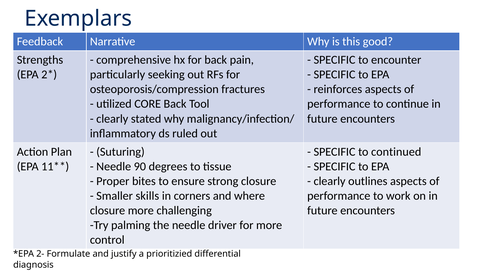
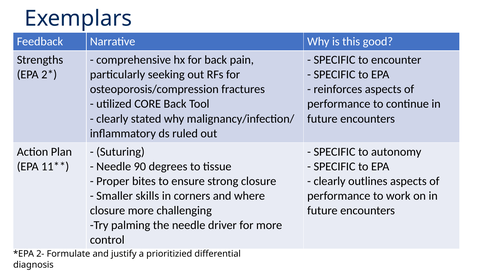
continued: continued -> autonomy
